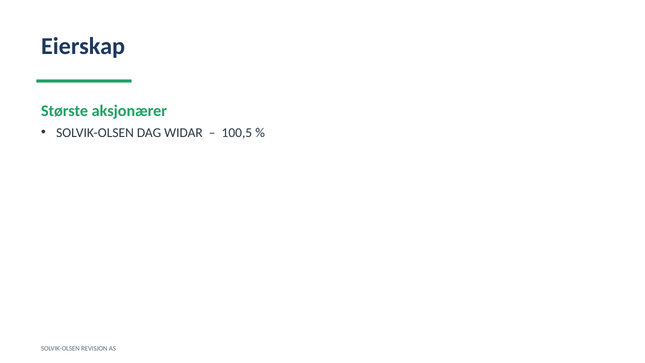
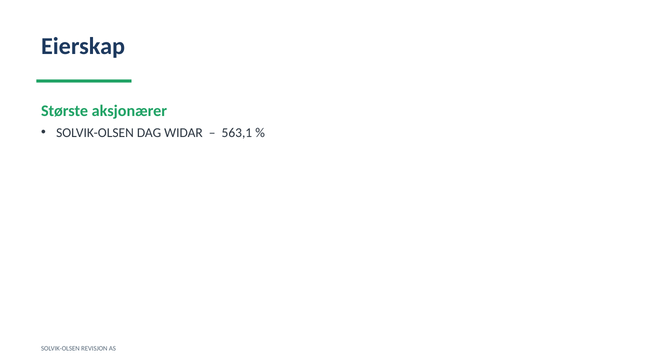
100,5: 100,5 -> 563,1
